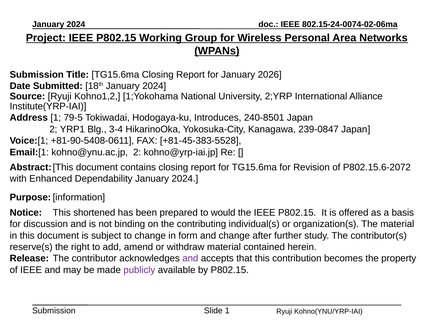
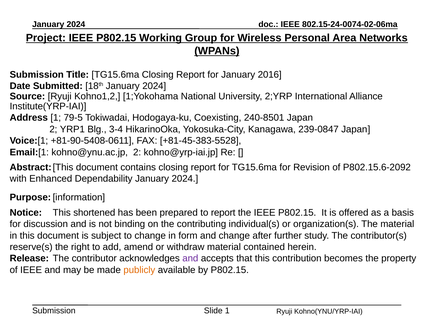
2026: 2026 -> 2016
Introduces: Introduces -> Coexisting
P802.15.6-2072: P802.15.6-2072 -> P802.15.6-2092
to would: would -> report
publicly colour: purple -> orange
